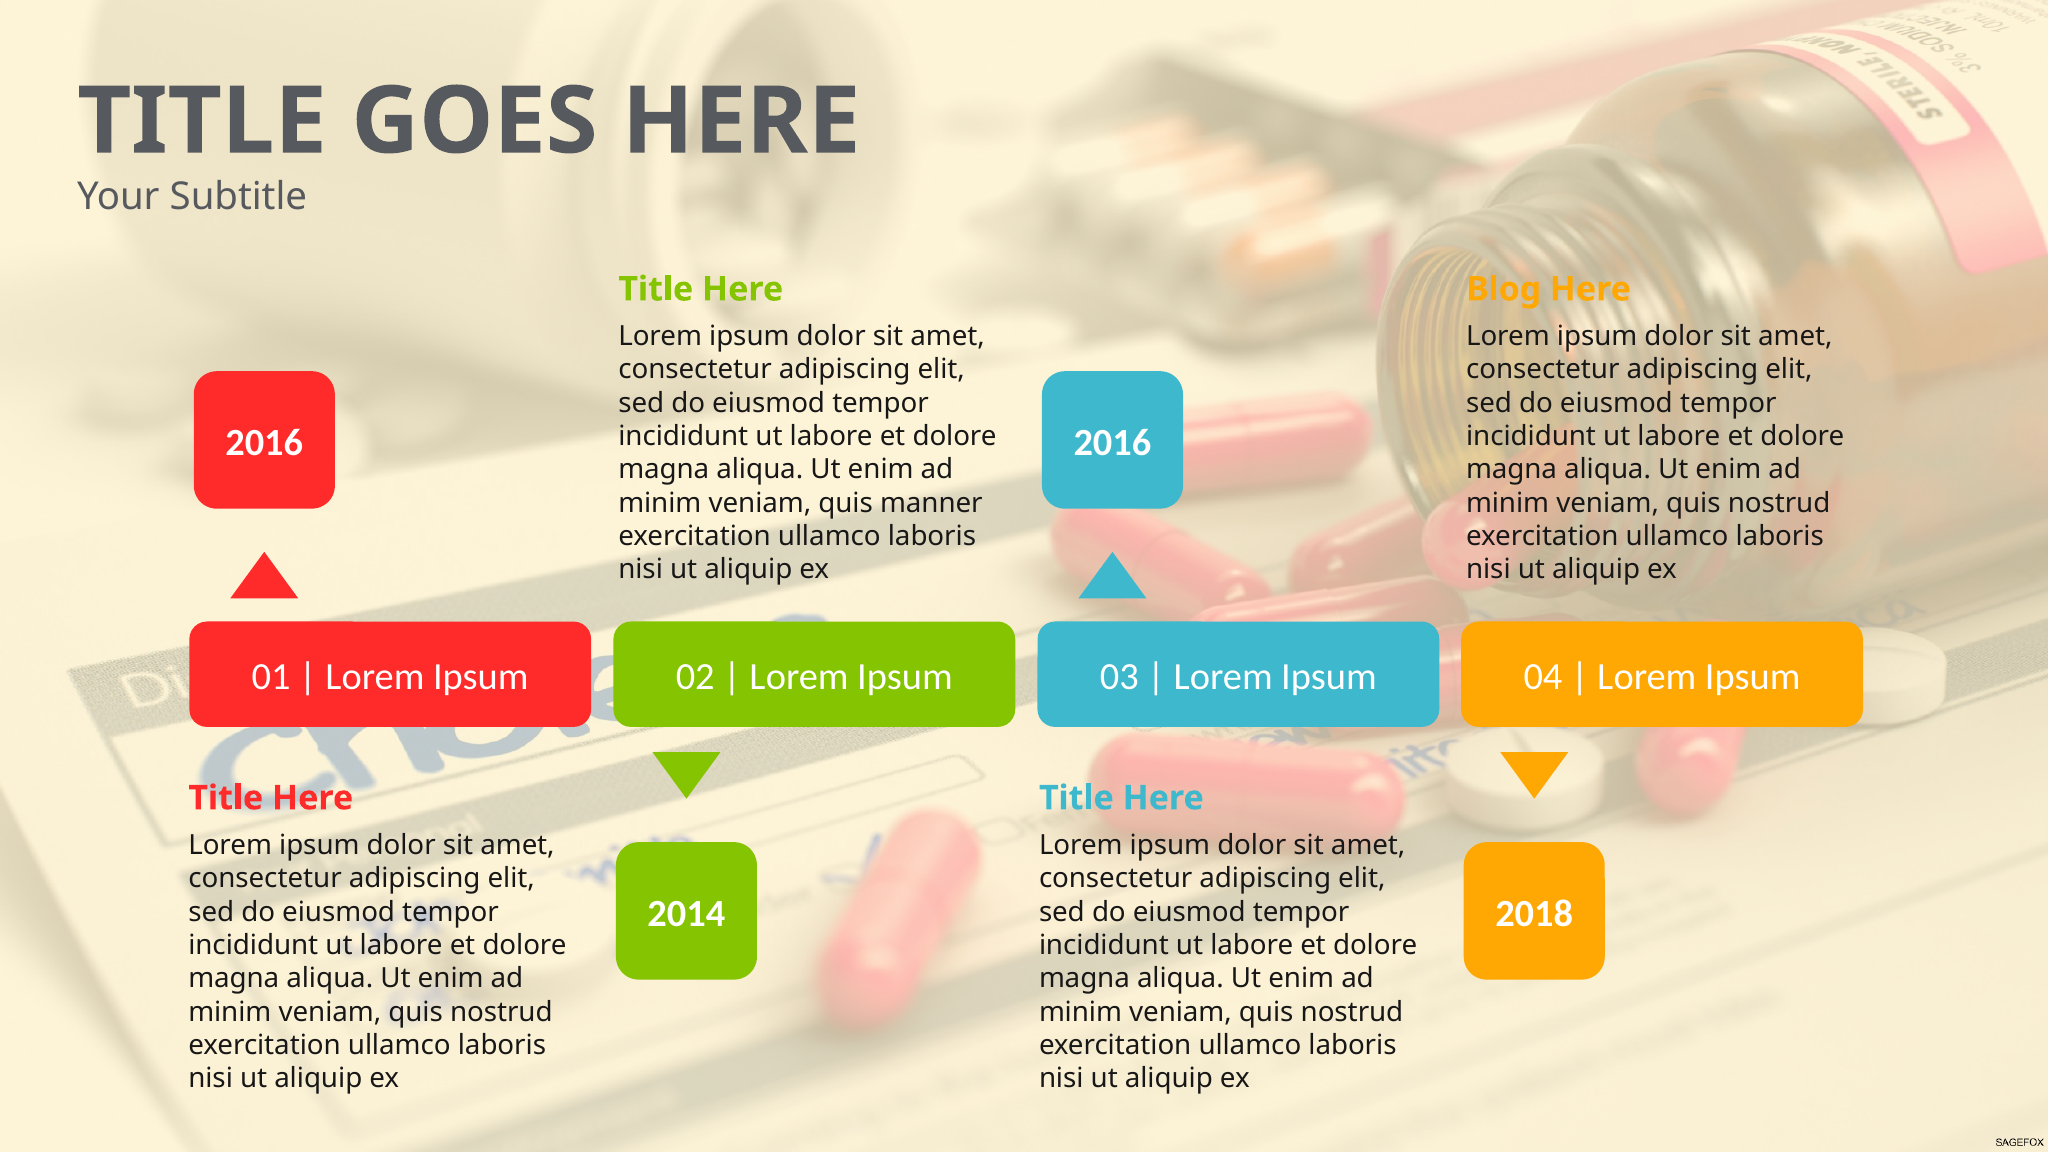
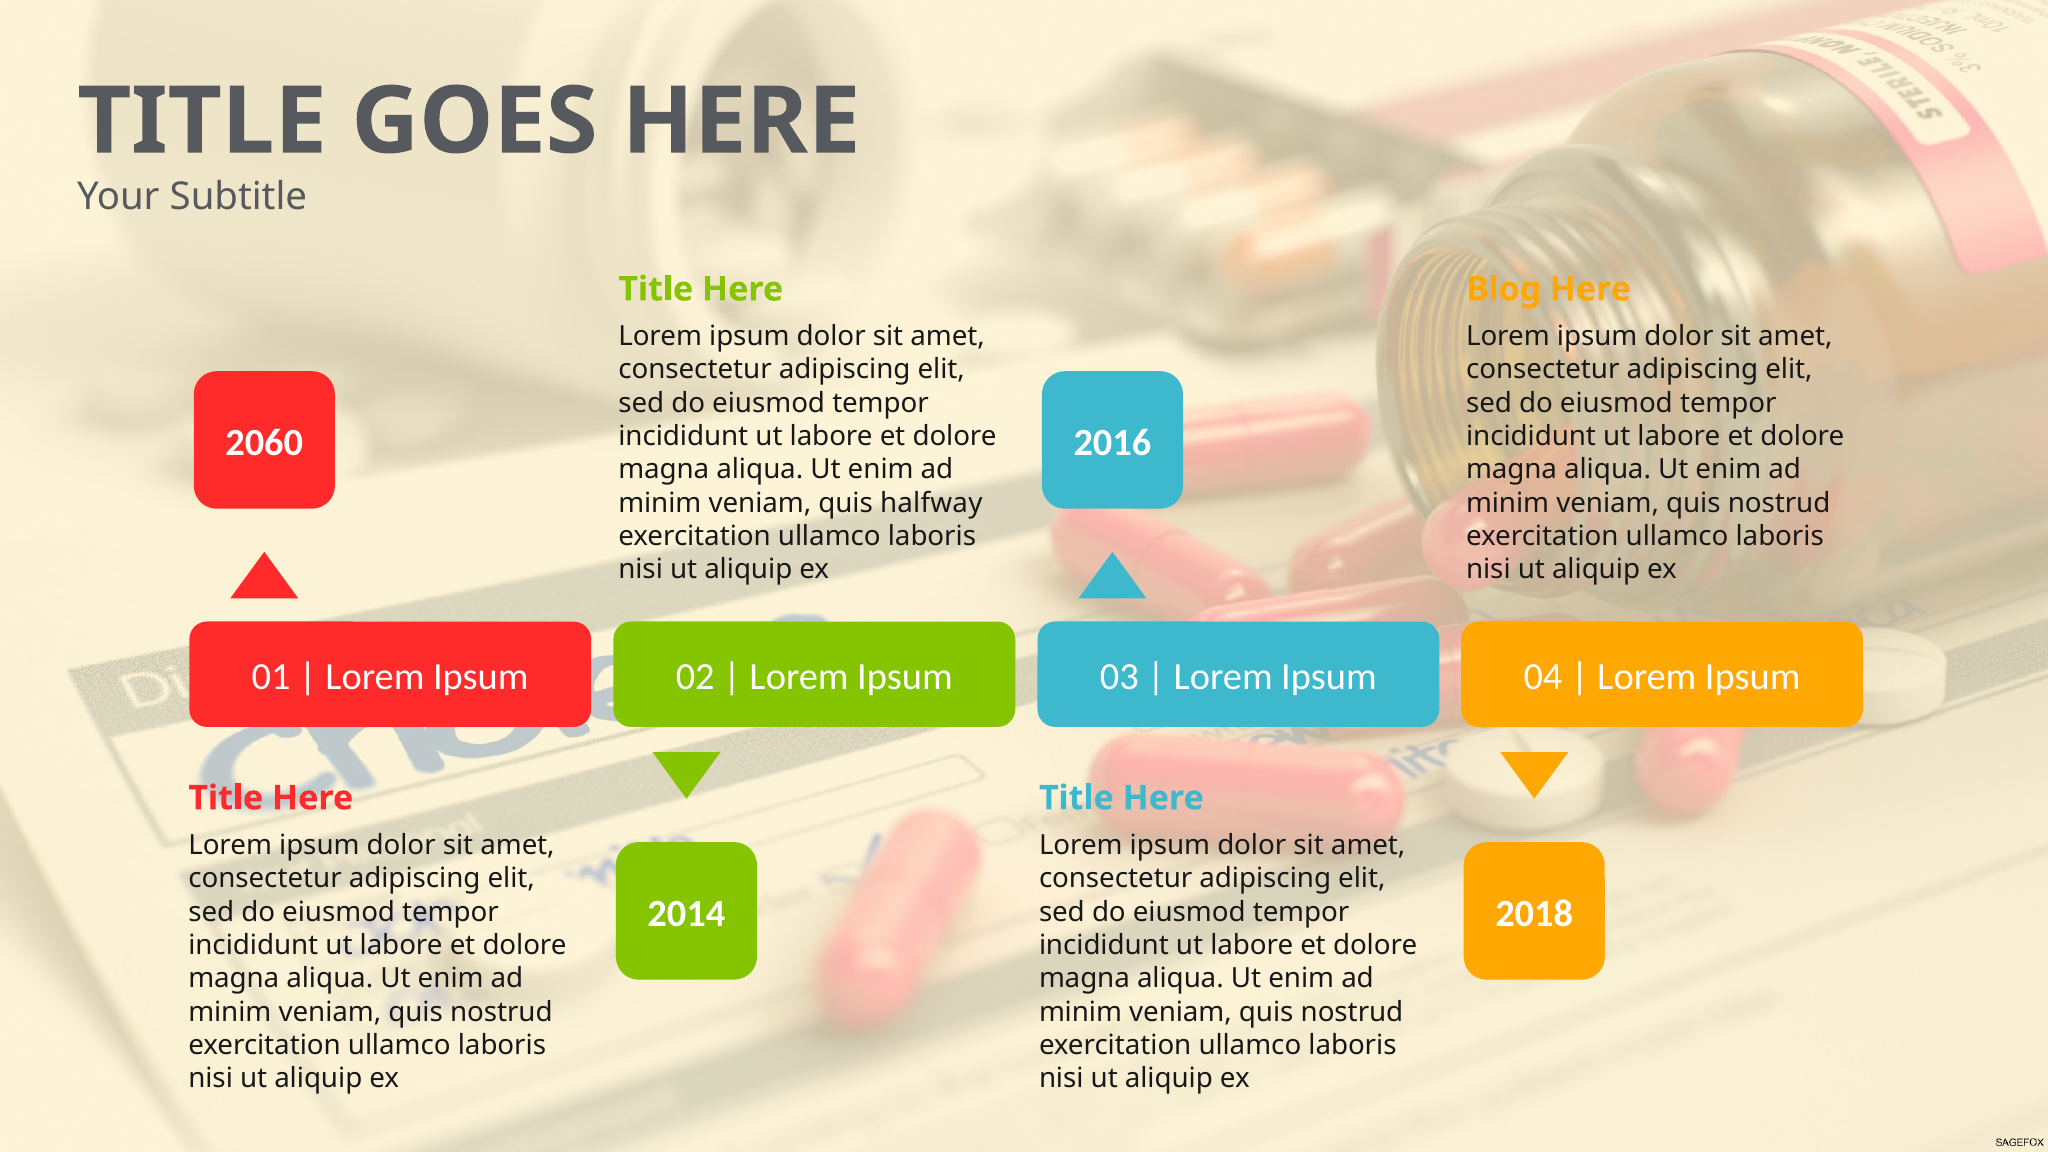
2016 at (264, 443): 2016 -> 2060
manner: manner -> halfway
